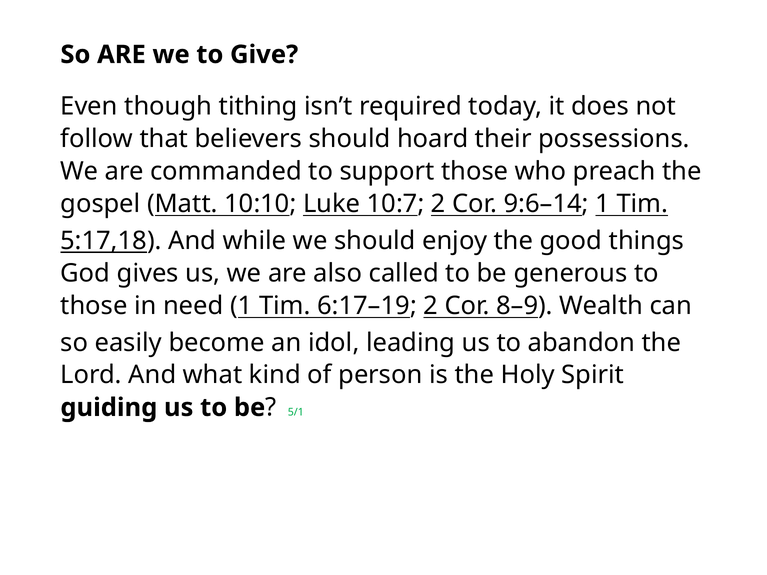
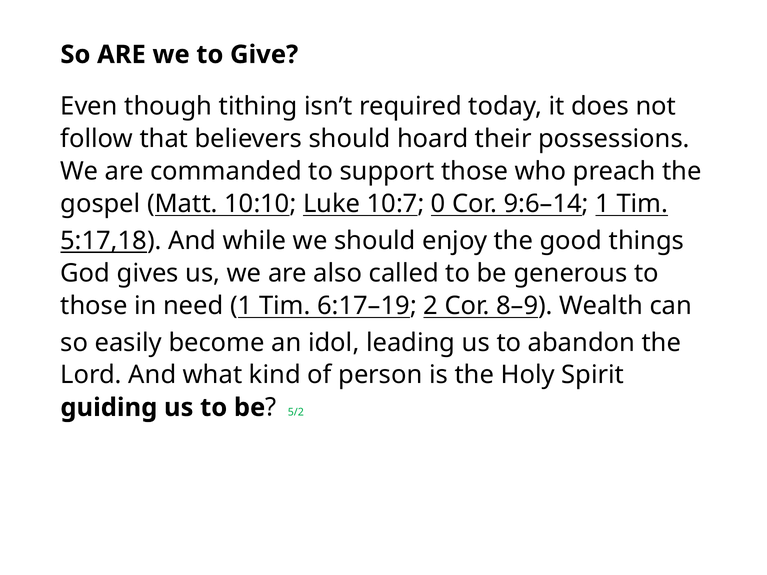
10:7 2: 2 -> 0
5/1: 5/1 -> 5/2
